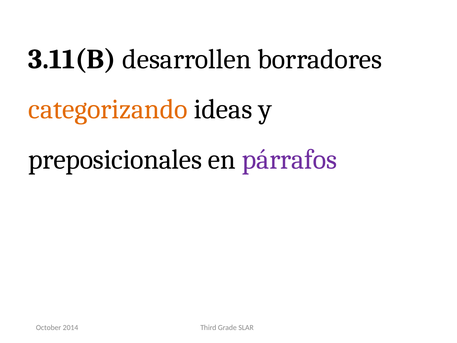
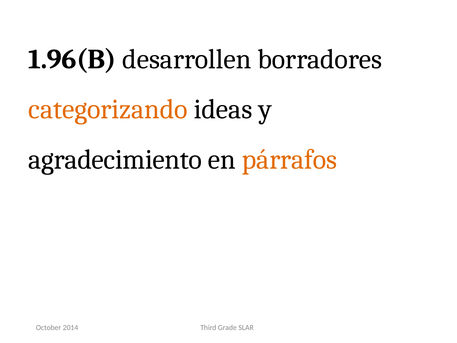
3.11(B: 3.11(B -> 1.96(B
preposicionales: preposicionales -> agradecimiento
párrafos colour: purple -> orange
